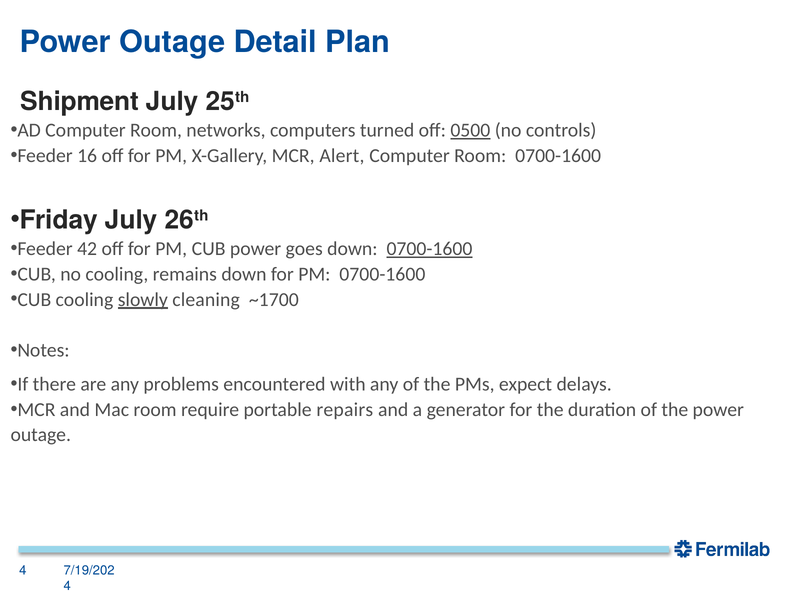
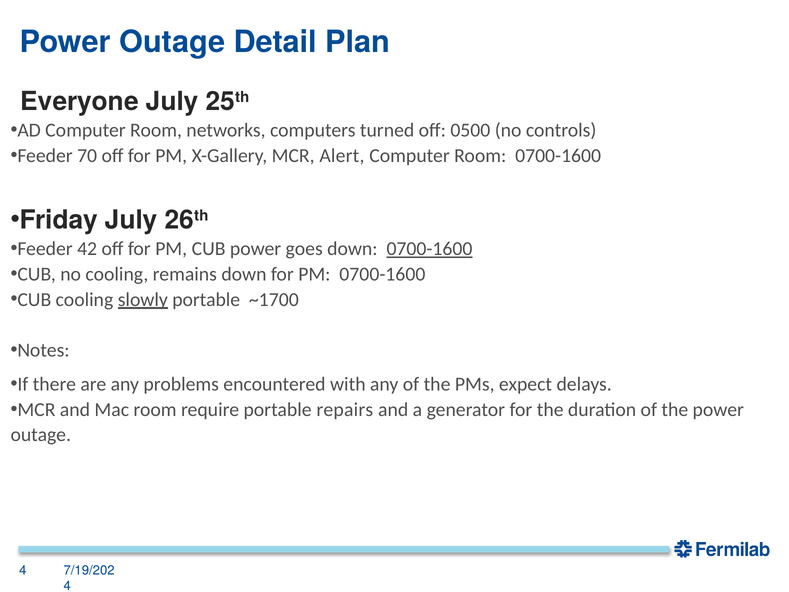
Shipment: Shipment -> Everyone
0500 underline: present -> none
16: 16 -> 70
slowly cleaning: cleaning -> portable
